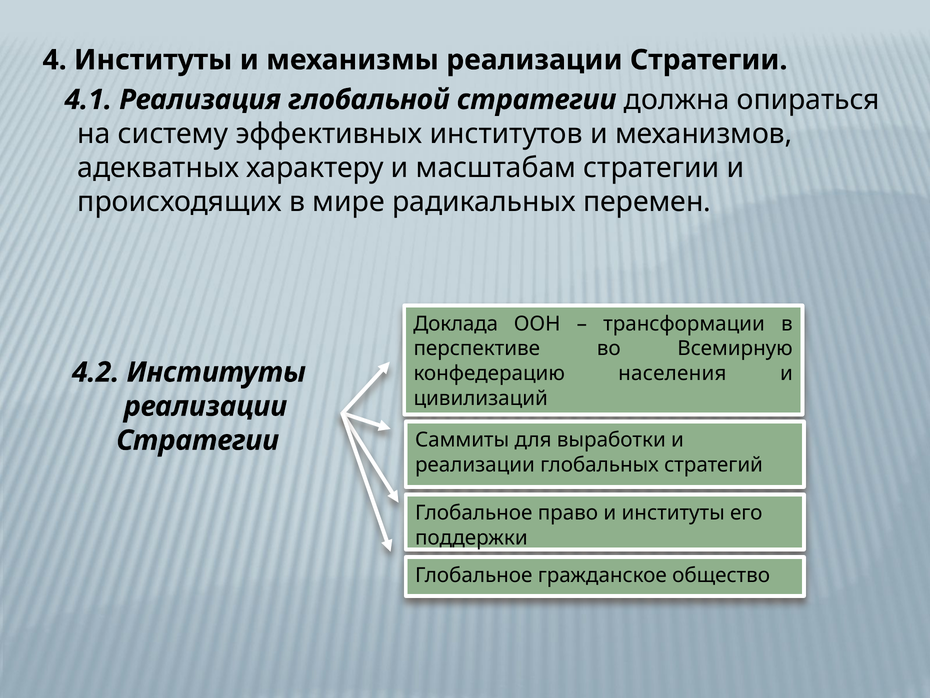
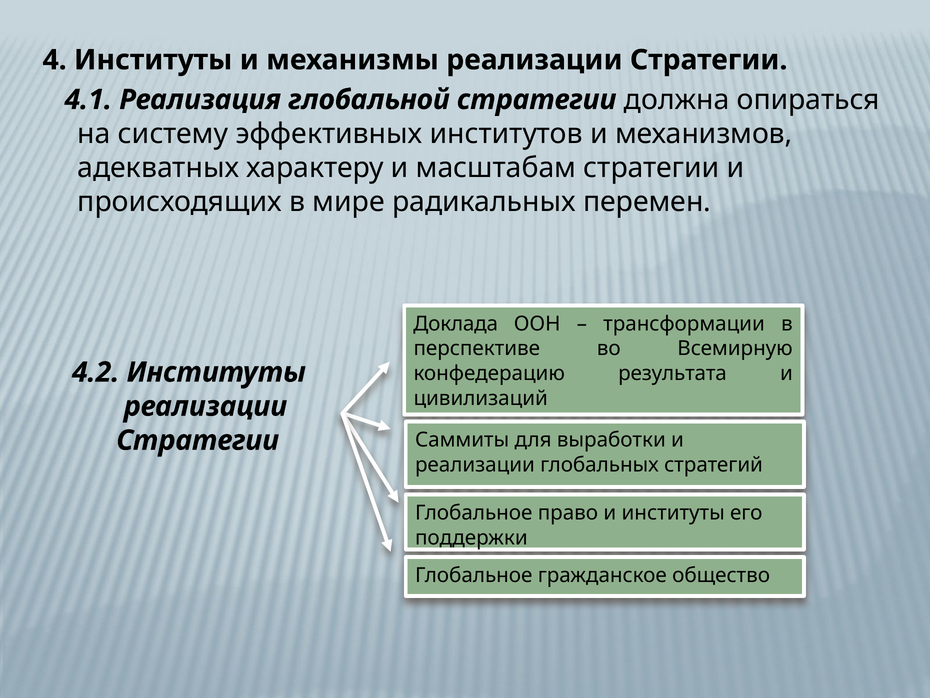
населения: населения -> результата
